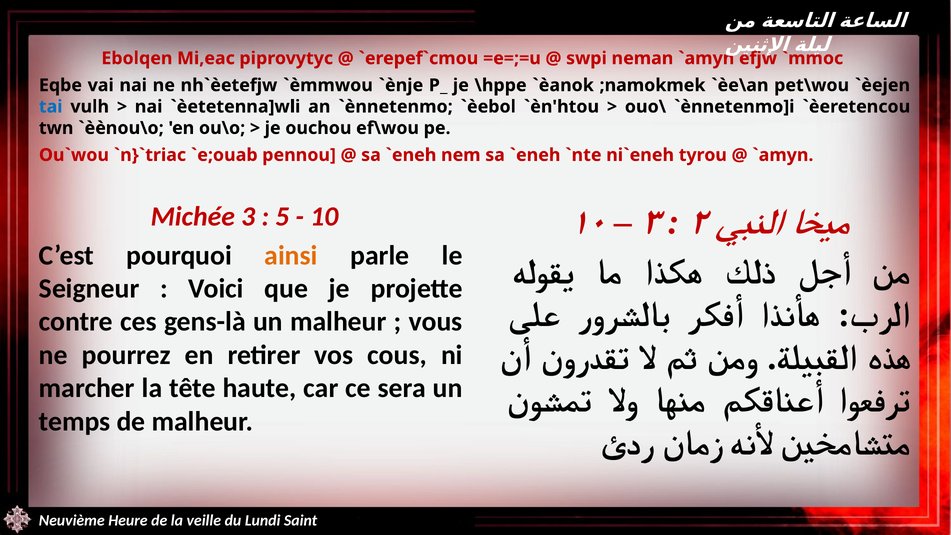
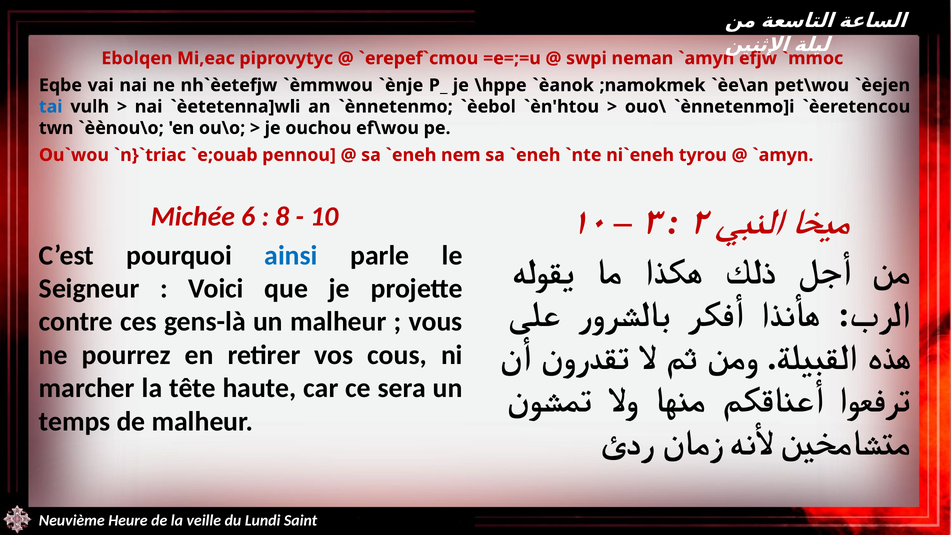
3: 3 -> 6
5: 5 -> 8
ainsi colour: orange -> blue
